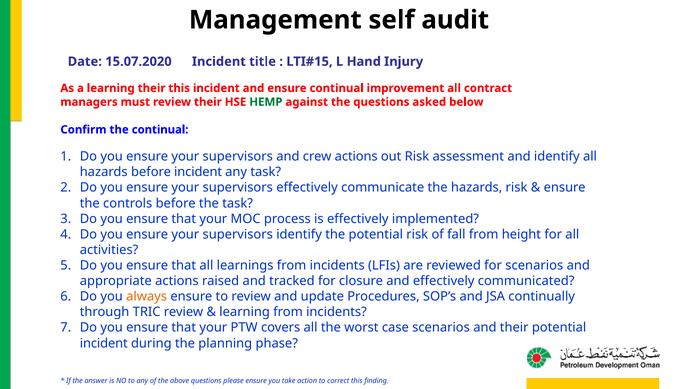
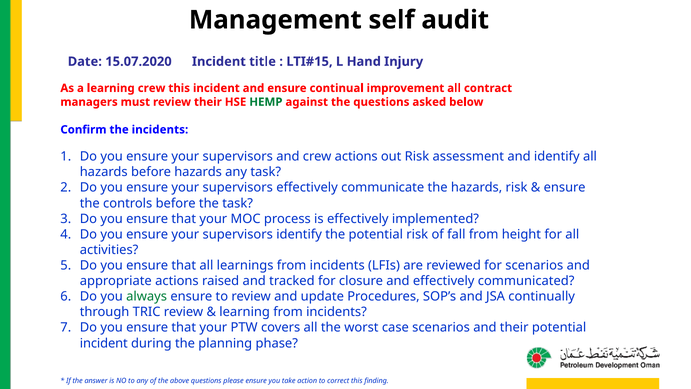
learning their: their -> crew
the continual: continual -> incidents
before incident: incident -> hazards
always colour: orange -> green
